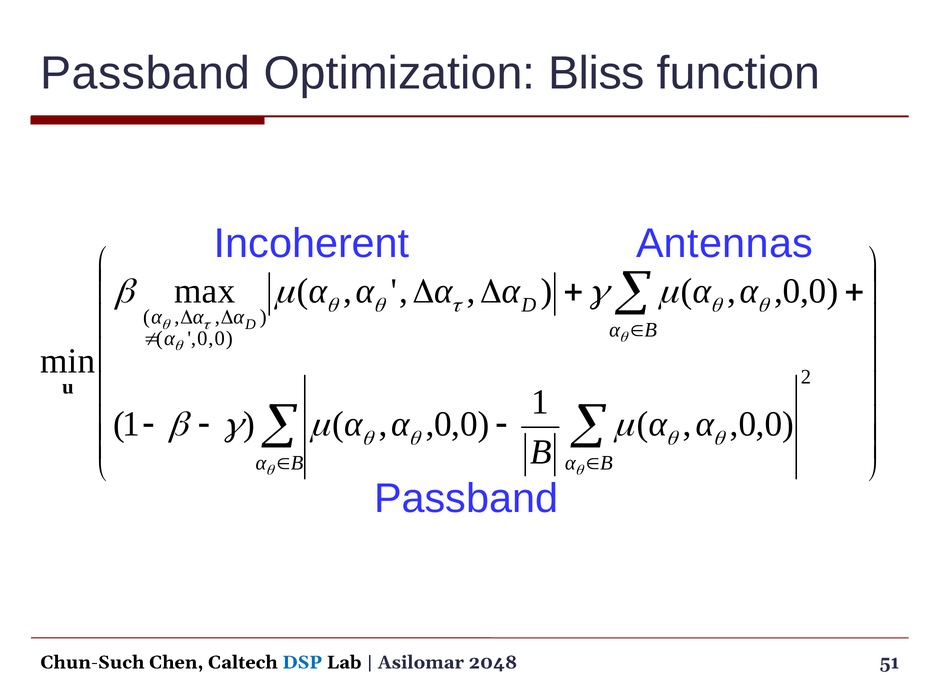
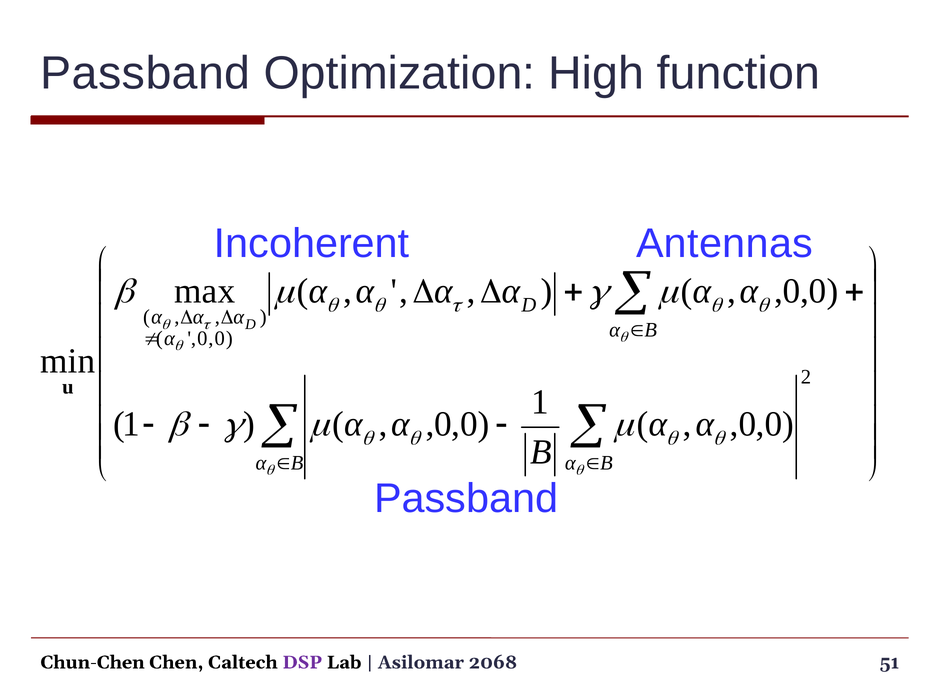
Bliss: Bliss -> High
Chun-Such: Chun-Such -> Chun-Chen
DSP colour: blue -> purple
2048: 2048 -> 2068
